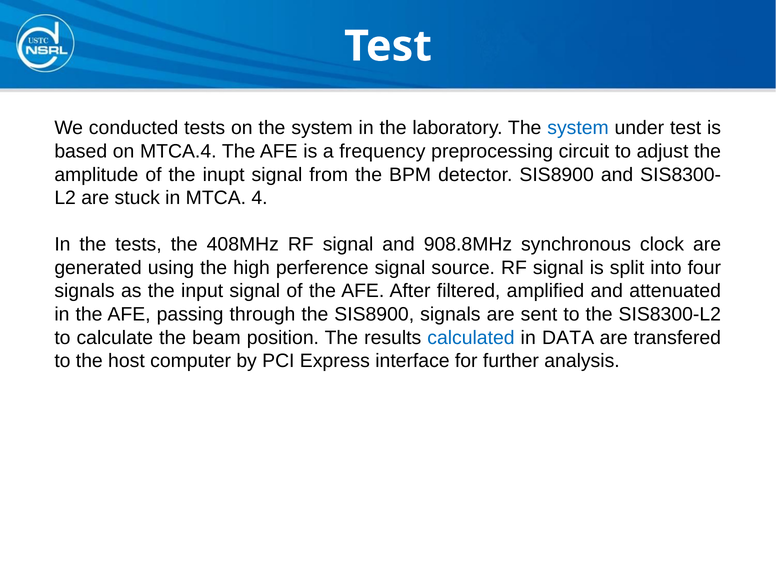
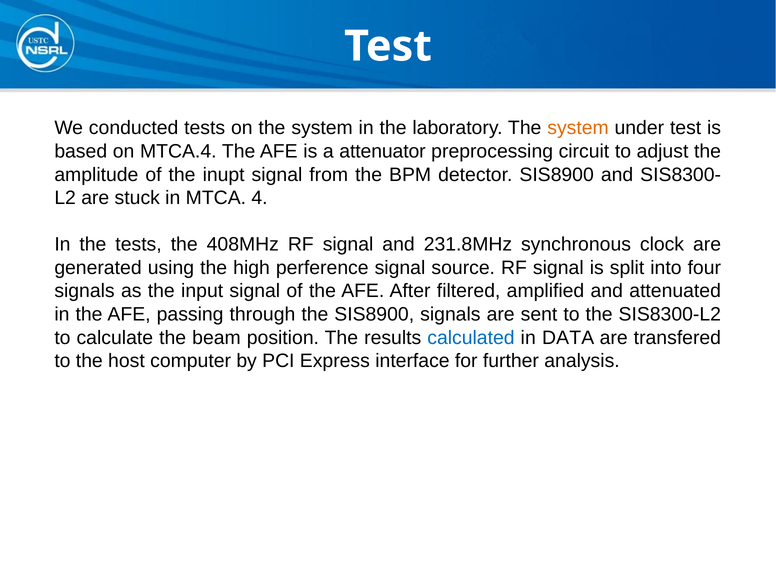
system at (578, 128) colour: blue -> orange
frequency: frequency -> attenuator
908.8MHz: 908.8MHz -> 231.8MHz
